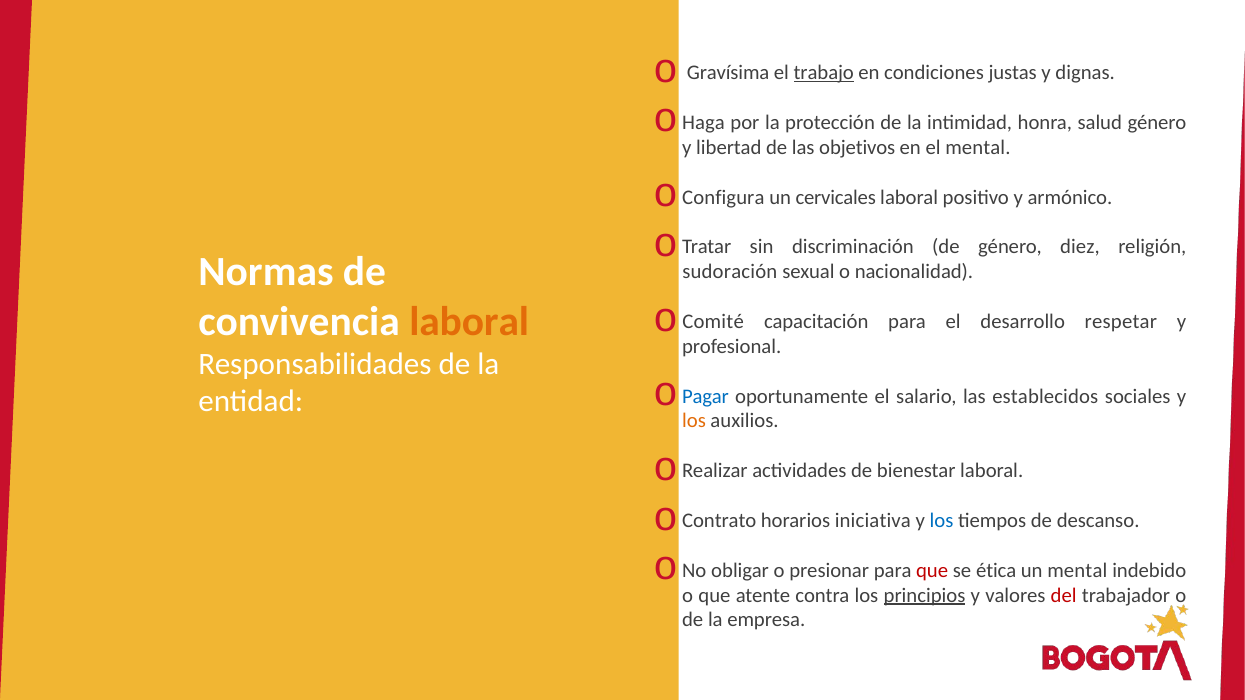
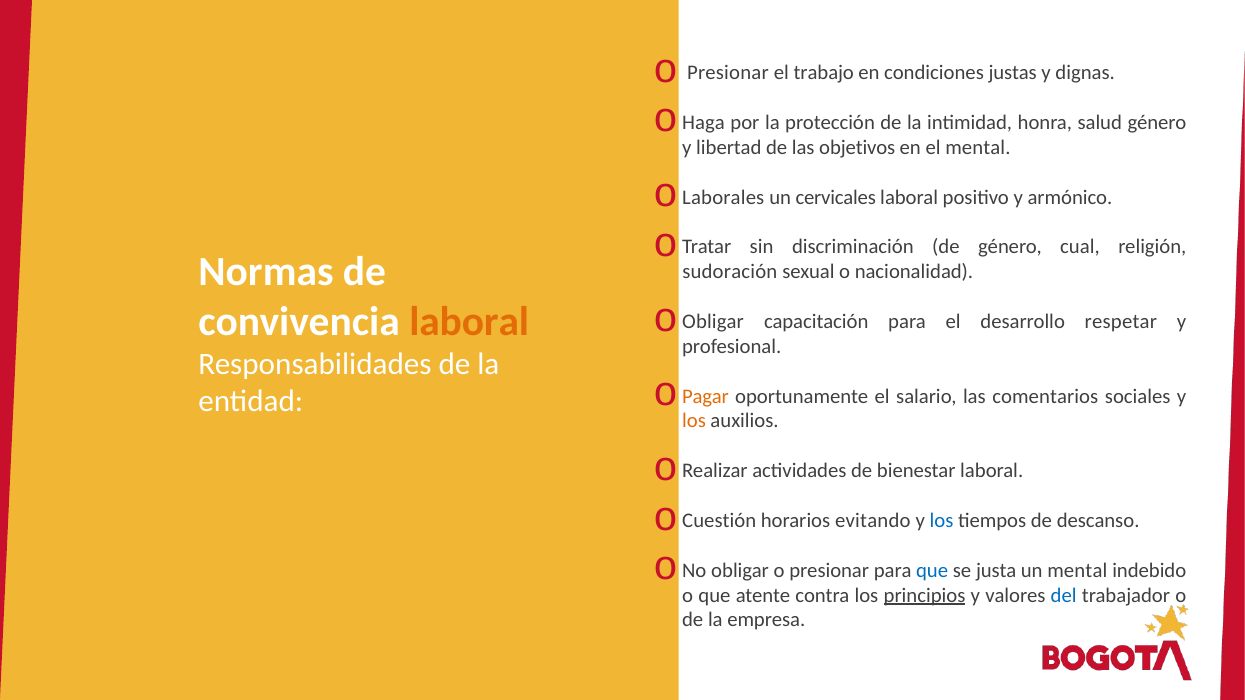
Gravísima at (728, 73): Gravísima -> Presionar
trabajo underline: present -> none
Configura: Configura -> Laborales
diez: diez -> cual
o Comité: Comité -> Obligar
Pagar colour: blue -> orange
establecidos: establecidos -> comentarios
Contrato: Contrato -> Cuestión
iniciativa: iniciativa -> evitando
que at (932, 571) colour: red -> blue
ética: ética -> justa
del colour: red -> blue
